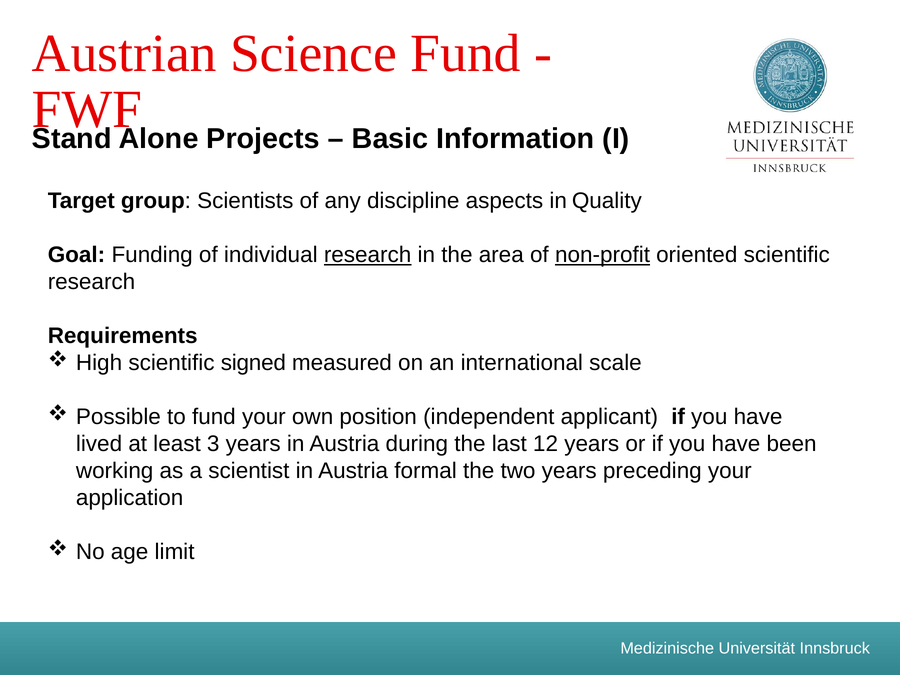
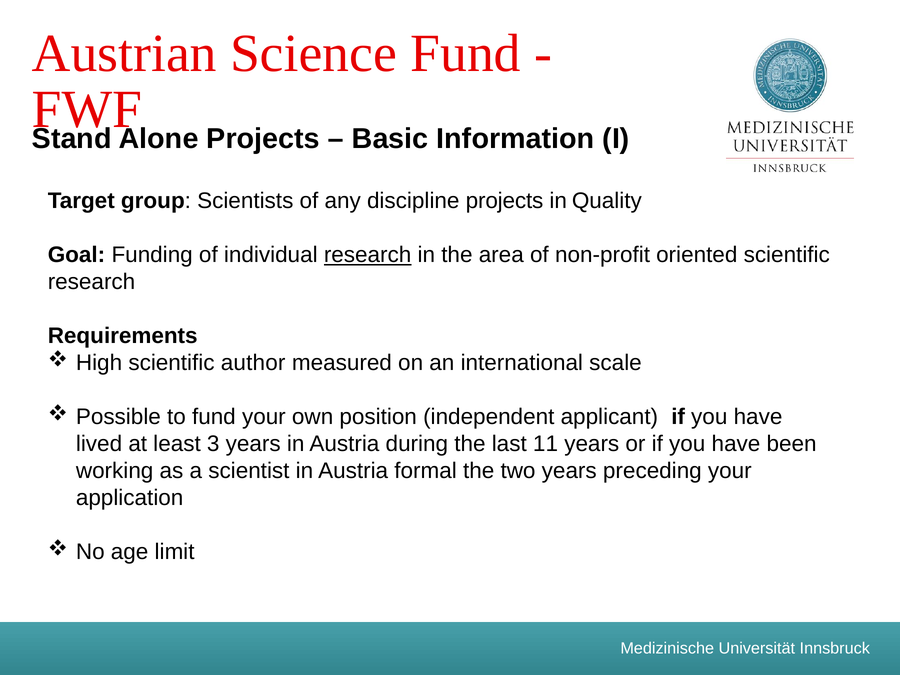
discipline aspects: aspects -> projects
non-profit underline: present -> none
signed: signed -> author
12: 12 -> 11
